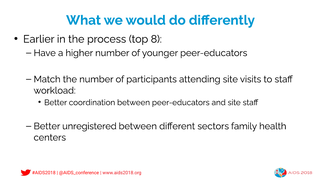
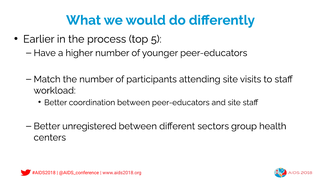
8: 8 -> 5
family: family -> group
